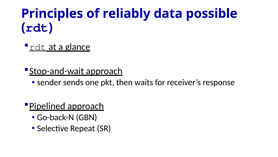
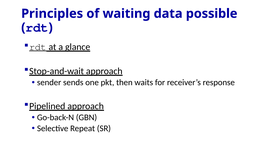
reliably: reliably -> waiting
